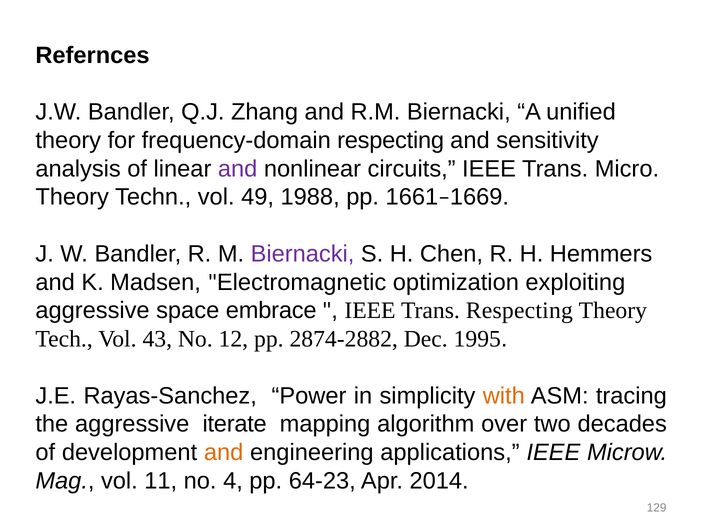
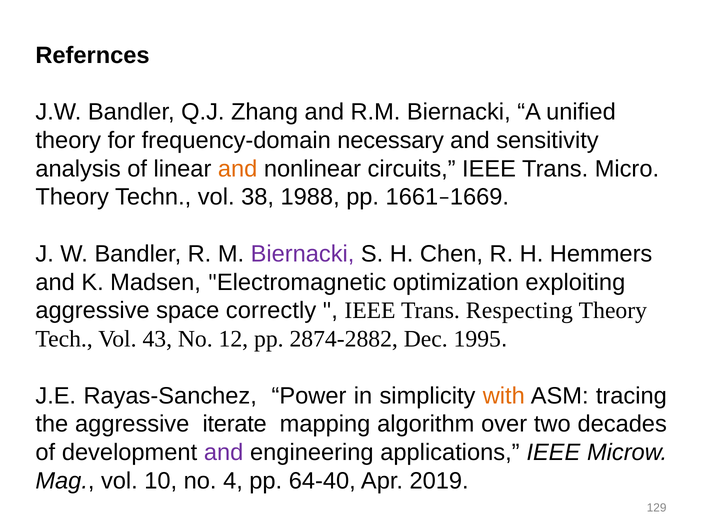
frequency-domain respecting: respecting -> necessary
and at (238, 169) colour: purple -> orange
49: 49 -> 38
embrace: embrace -> correctly
and at (224, 452) colour: orange -> purple
11: 11 -> 10
64-23: 64-23 -> 64-40
2014: 2014 -> 2019
